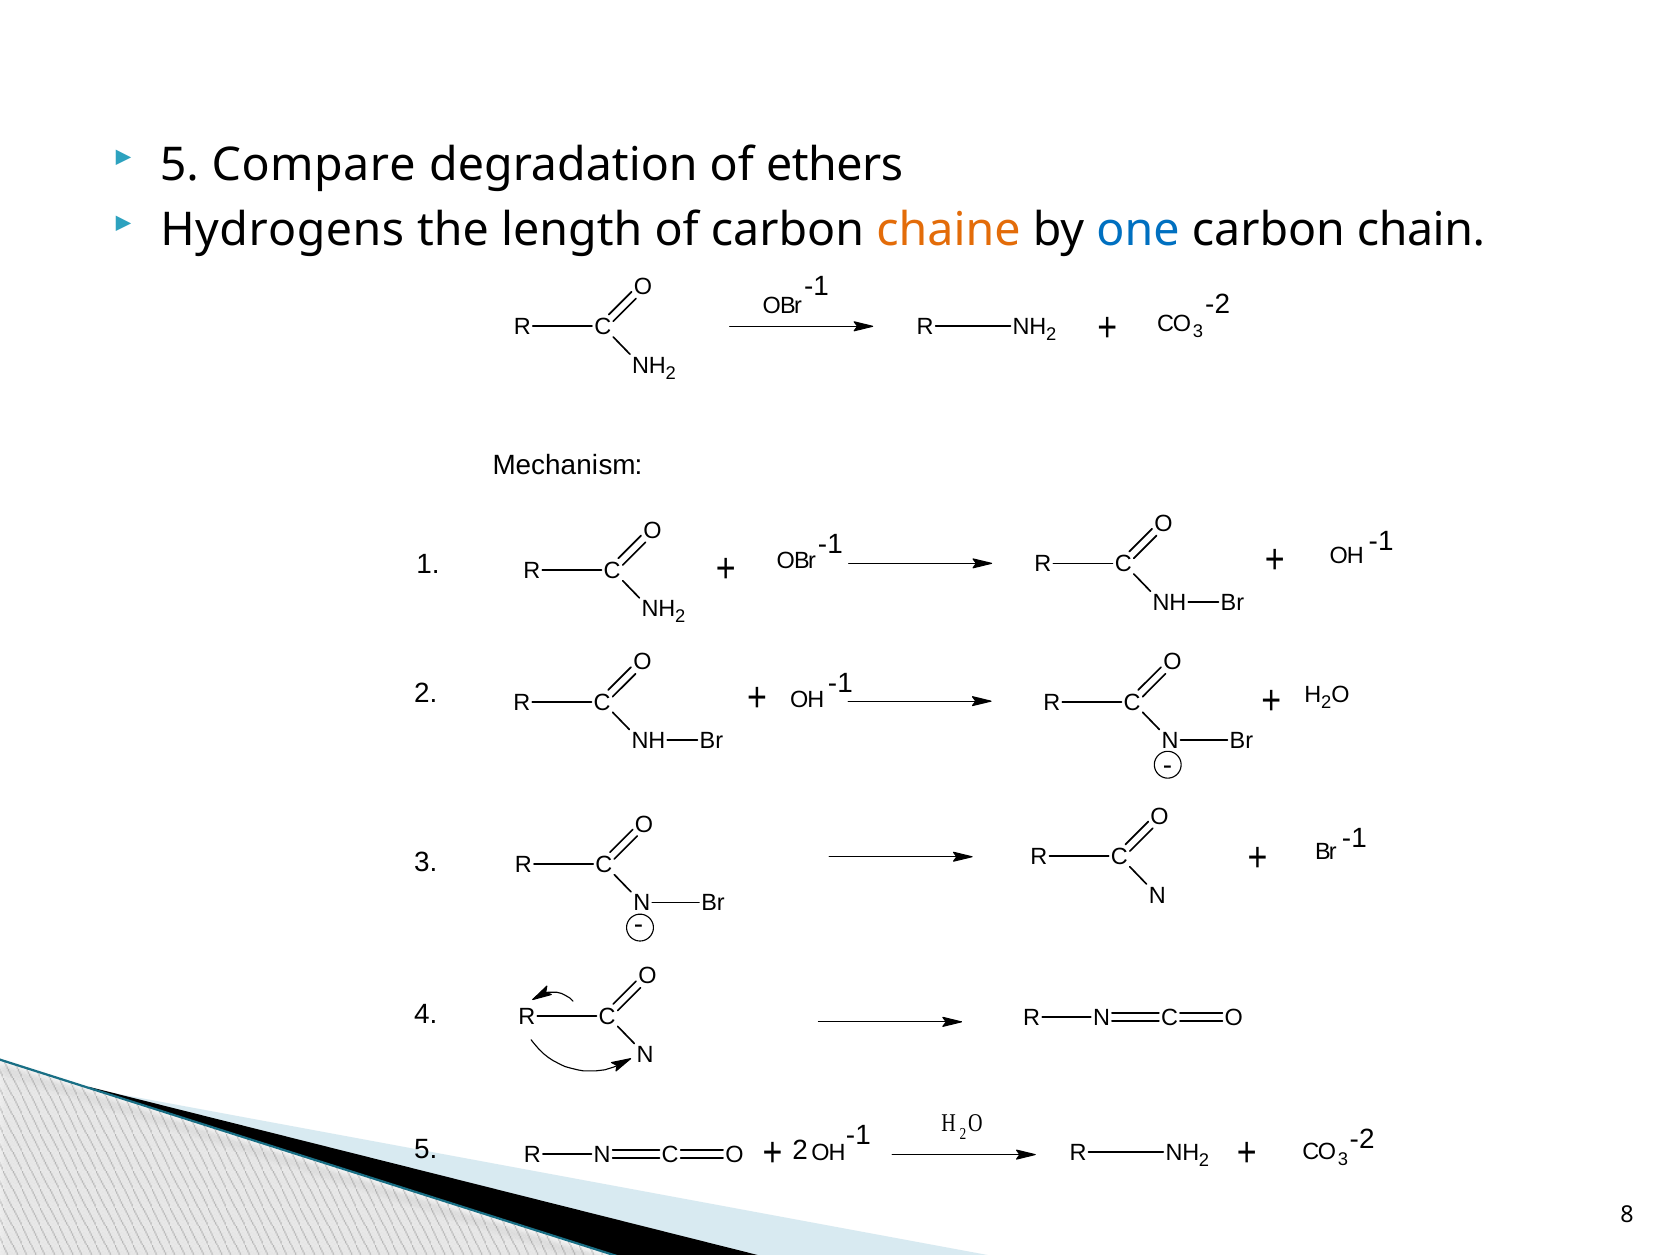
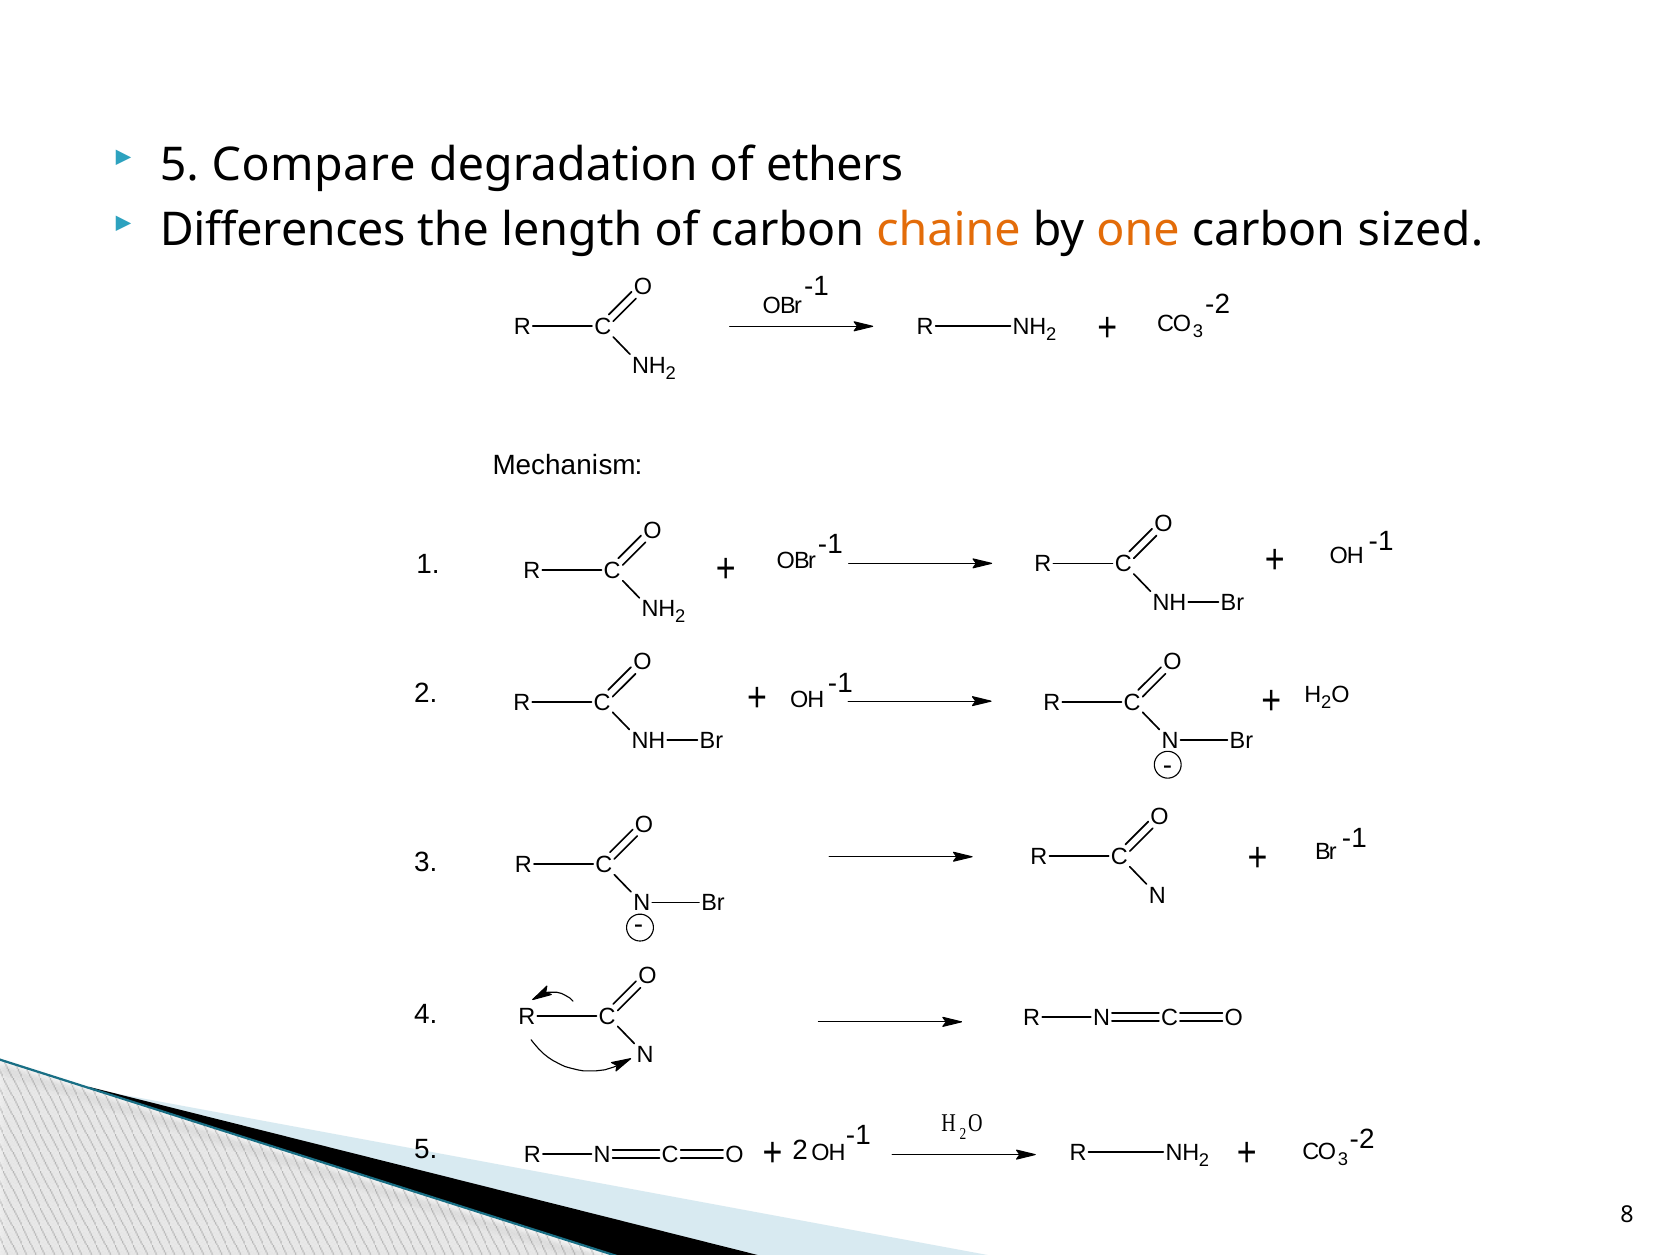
Hydrogens: Hydrogens -> Differences
one colour: blue -> orange
chain: chain -> sized
